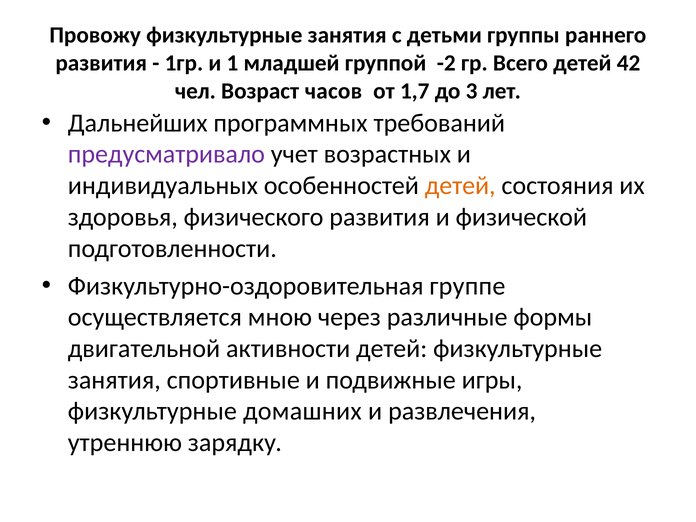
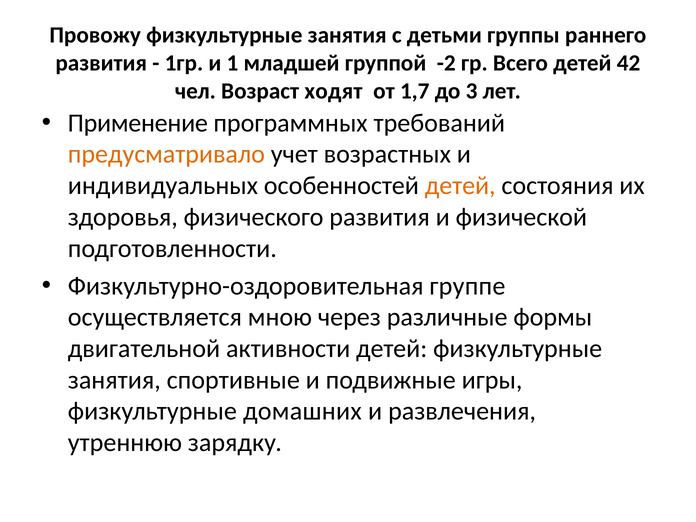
часов: часов -> ходят
Дальнейших: Дальнейших -> Применение
предусматривало colour: purple -> orange
